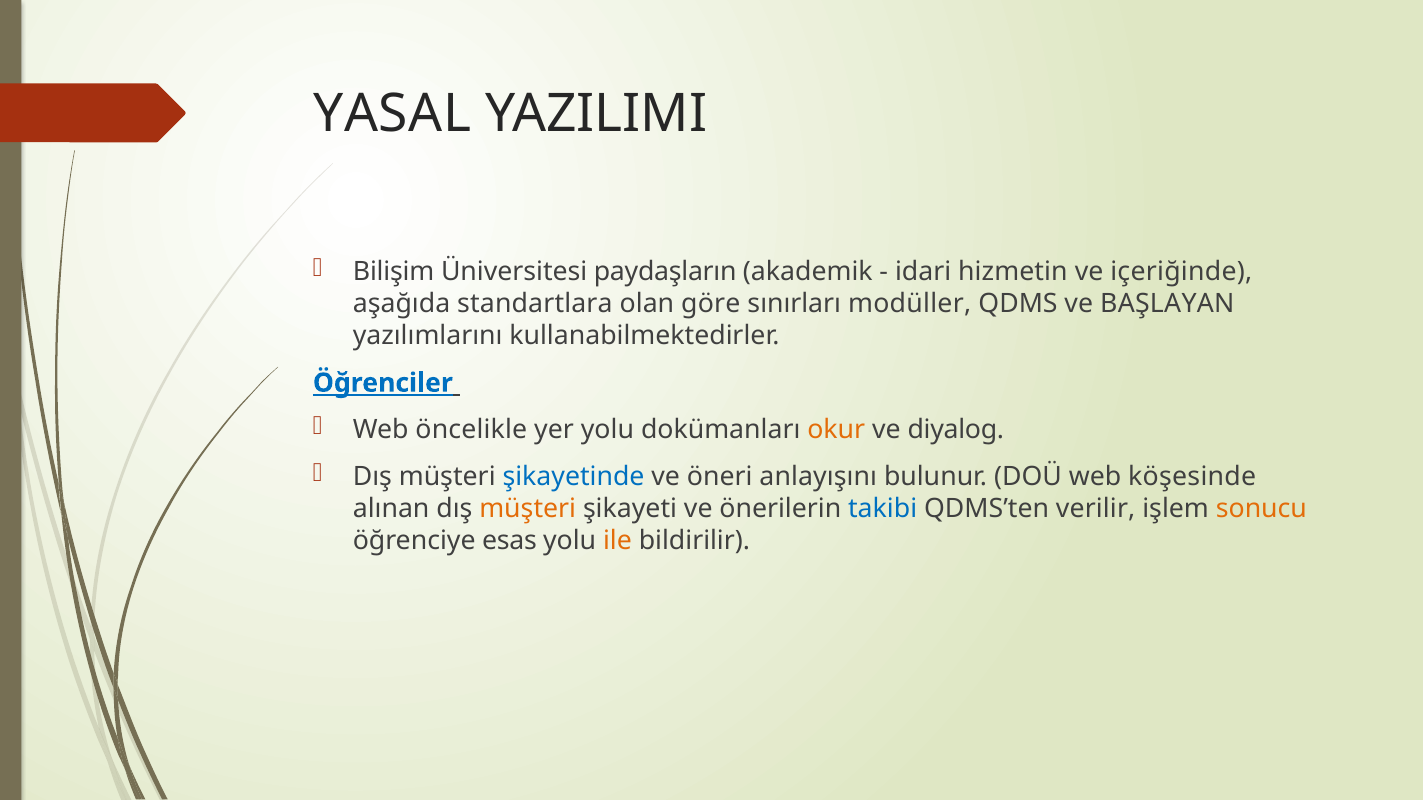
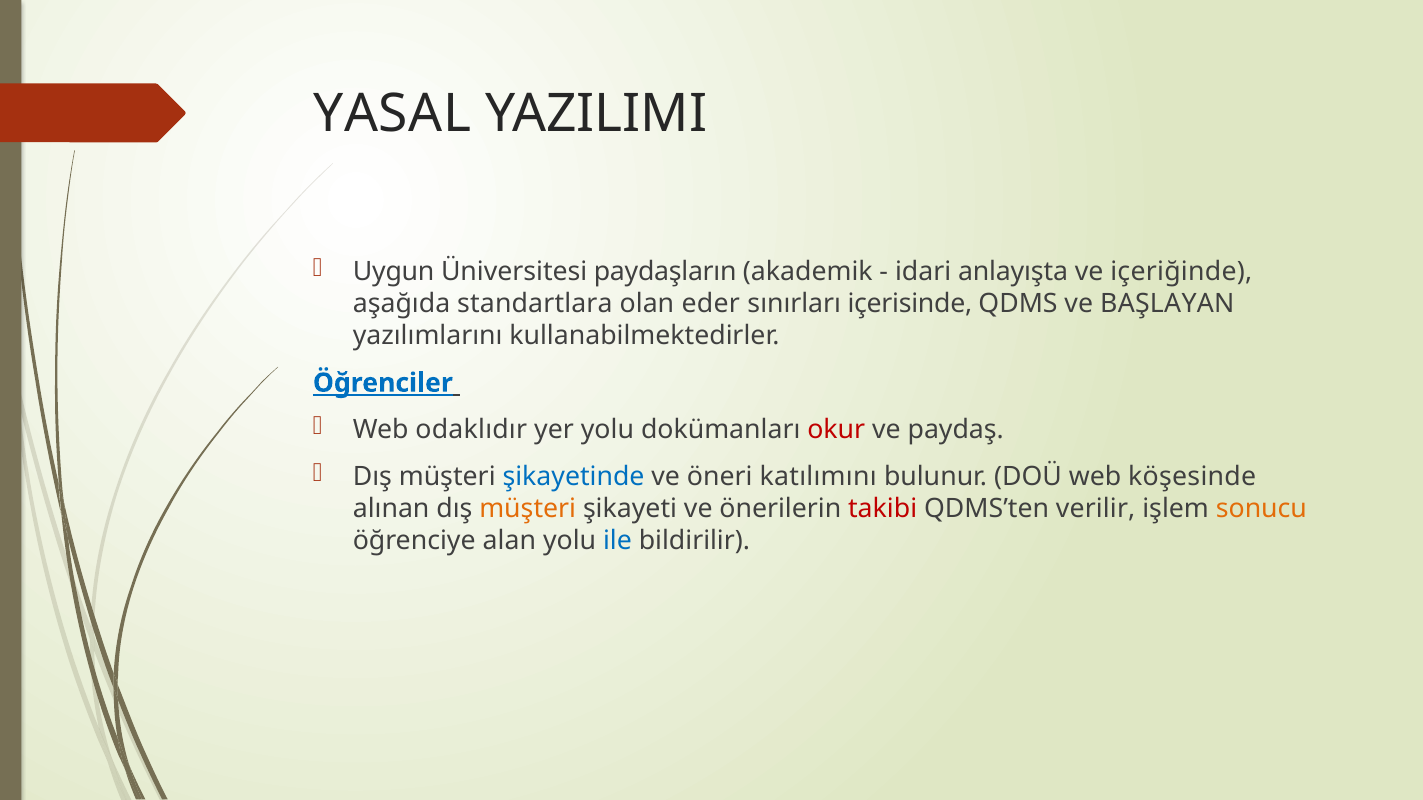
Bilişim: Bilişim -> Uygun
hizmetin: hizmetin -> anlayışta
göre: göre -> eder
modüller: modüller -> içerisinde
öncelikle: öncelikle -> odaklıdır
okur colour: orange -> red
diyalog: diyalog -> paydaş
anlayışını: anlayışını -> katılımını
takibi colour: blue -> red
esas: esas -> alan
ile colour: orange -> blue
